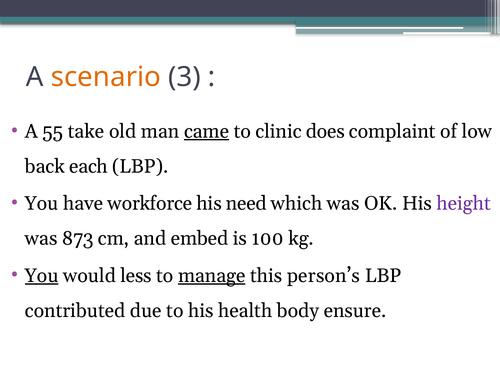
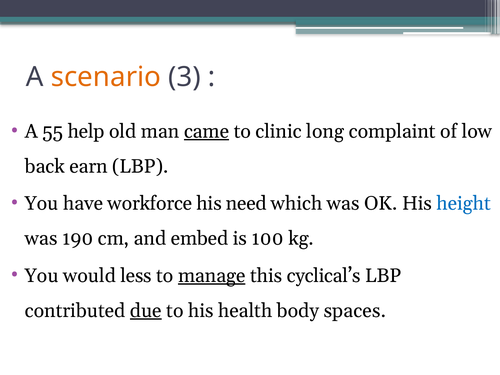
take: take -> help
does: does -> long
each: each -> earn
height colour: purple -> blue
873: 873 -> 190
You at (42, 276) underline: present -> none
person’s: person’s -> cyclical’s
due underline: none -> present
ensure: ensure -> spaces
